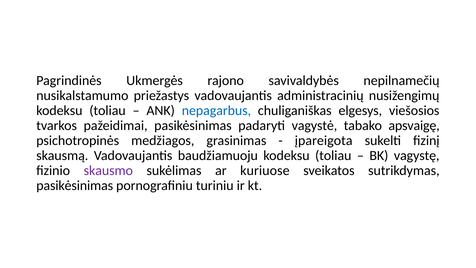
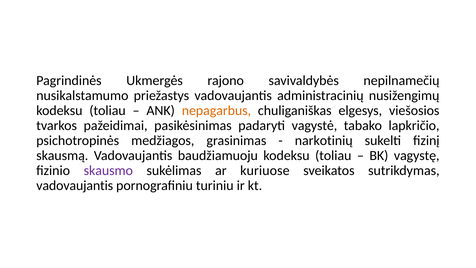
nepagarbus colour: blue -> orange
apsvaigę: apsvaigę -> lapkričio
įpareigota: įpareigota -> narkotinių
pasikėsinimas at (75, 185): pasikėsinimas -> vadovaujantis
